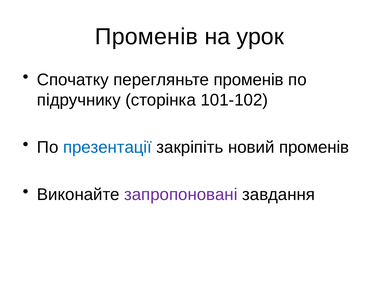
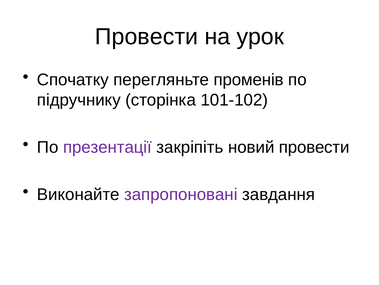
Променів at (146, 37): Променів -> Провести
презентації colour: blue -> purple
новий променів: променів -> провести
